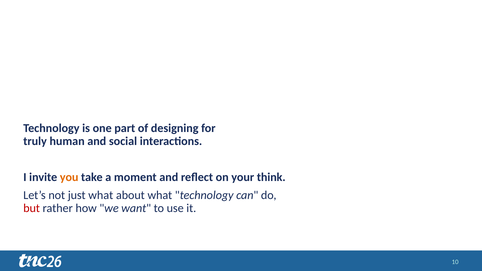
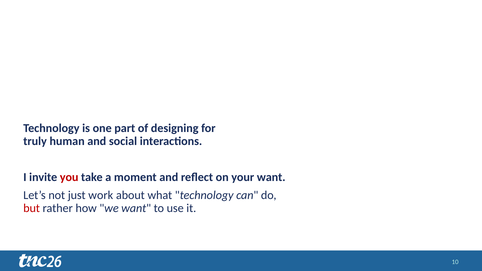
you colour: orange -> red
your think: think -> want
just what: what -> work
